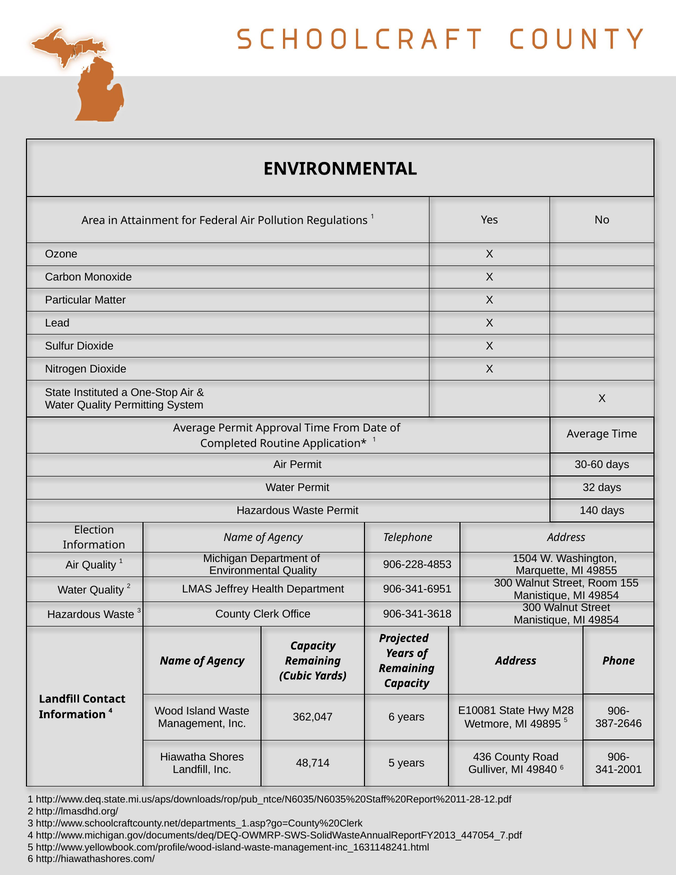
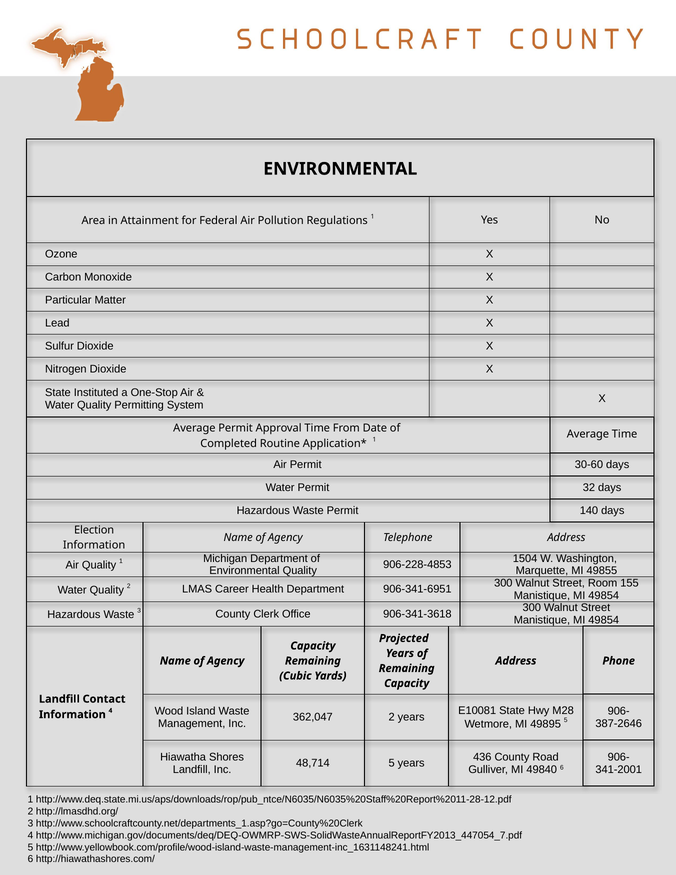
Jeffrey: Jeffrey -> Career
362,047 6: 6 -> 2
